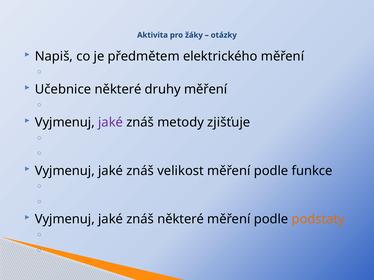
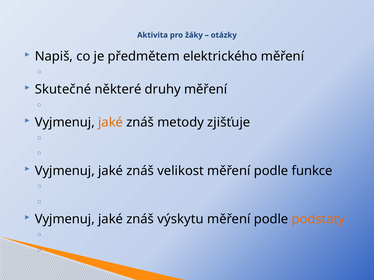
Učebnice: Učebnice -> Skutečné
jaké at (111, 123) colour: purple -> orange
znáš některé: některé -> výskytu
